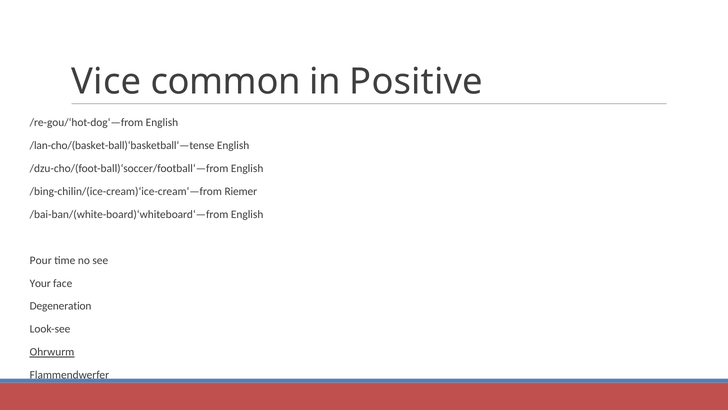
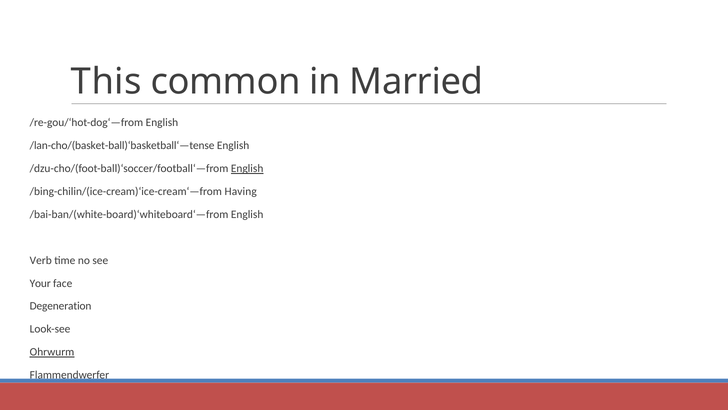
Vice: Vice -> This
Positive: Positive -> Married
English at (247, 168) underline: none -> present
Riemer: Riemer -> Having
Pour: Pour -> Verb
